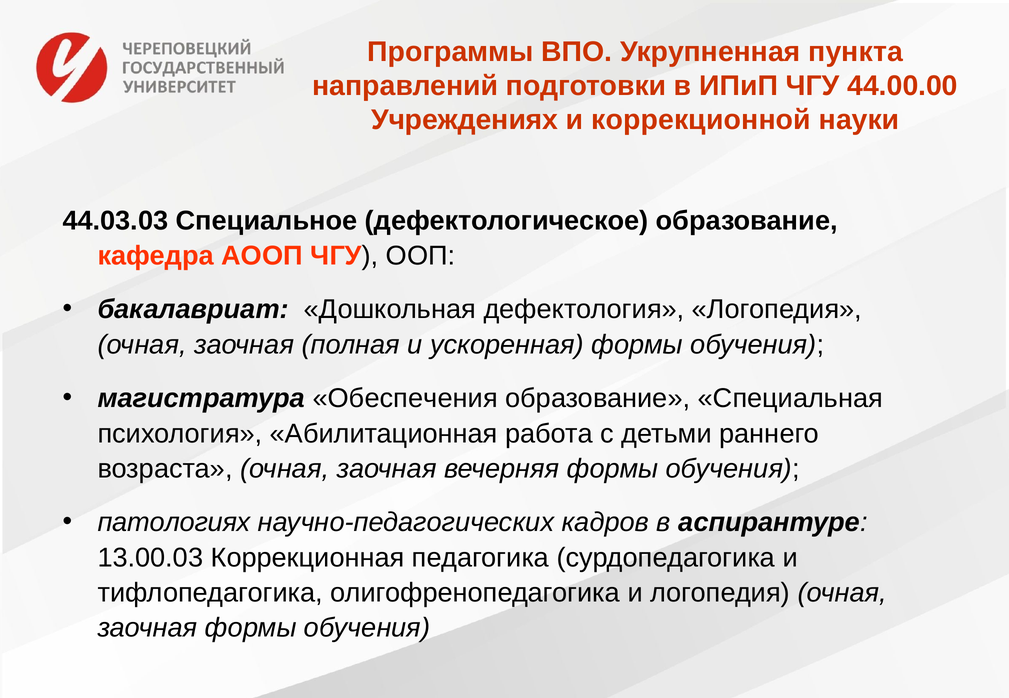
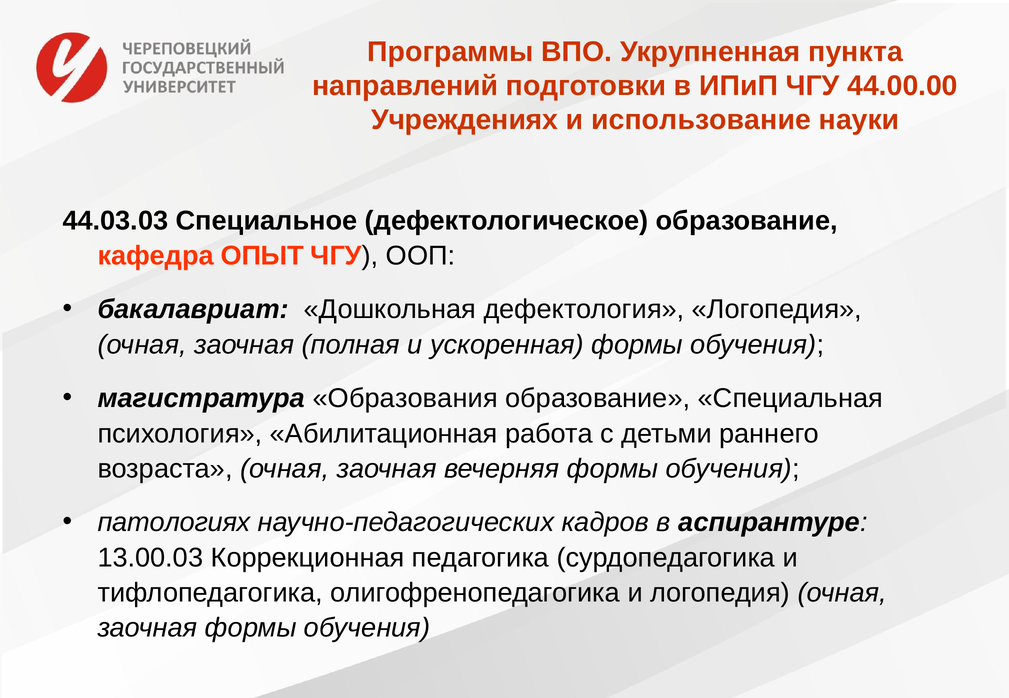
коррекционной: коррекционной -> использование
АООП: АООП -> ОПЫТ
Обеспечения: Обеспечения -> Образования
